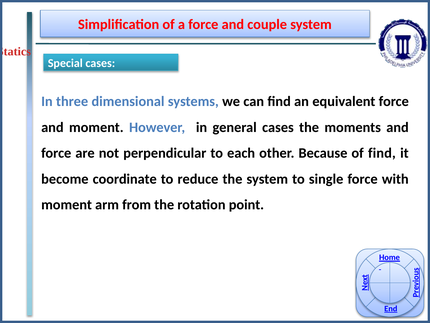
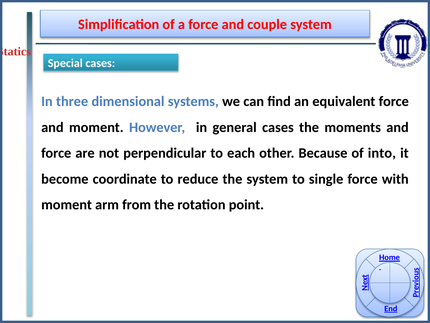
of find: find -> into
